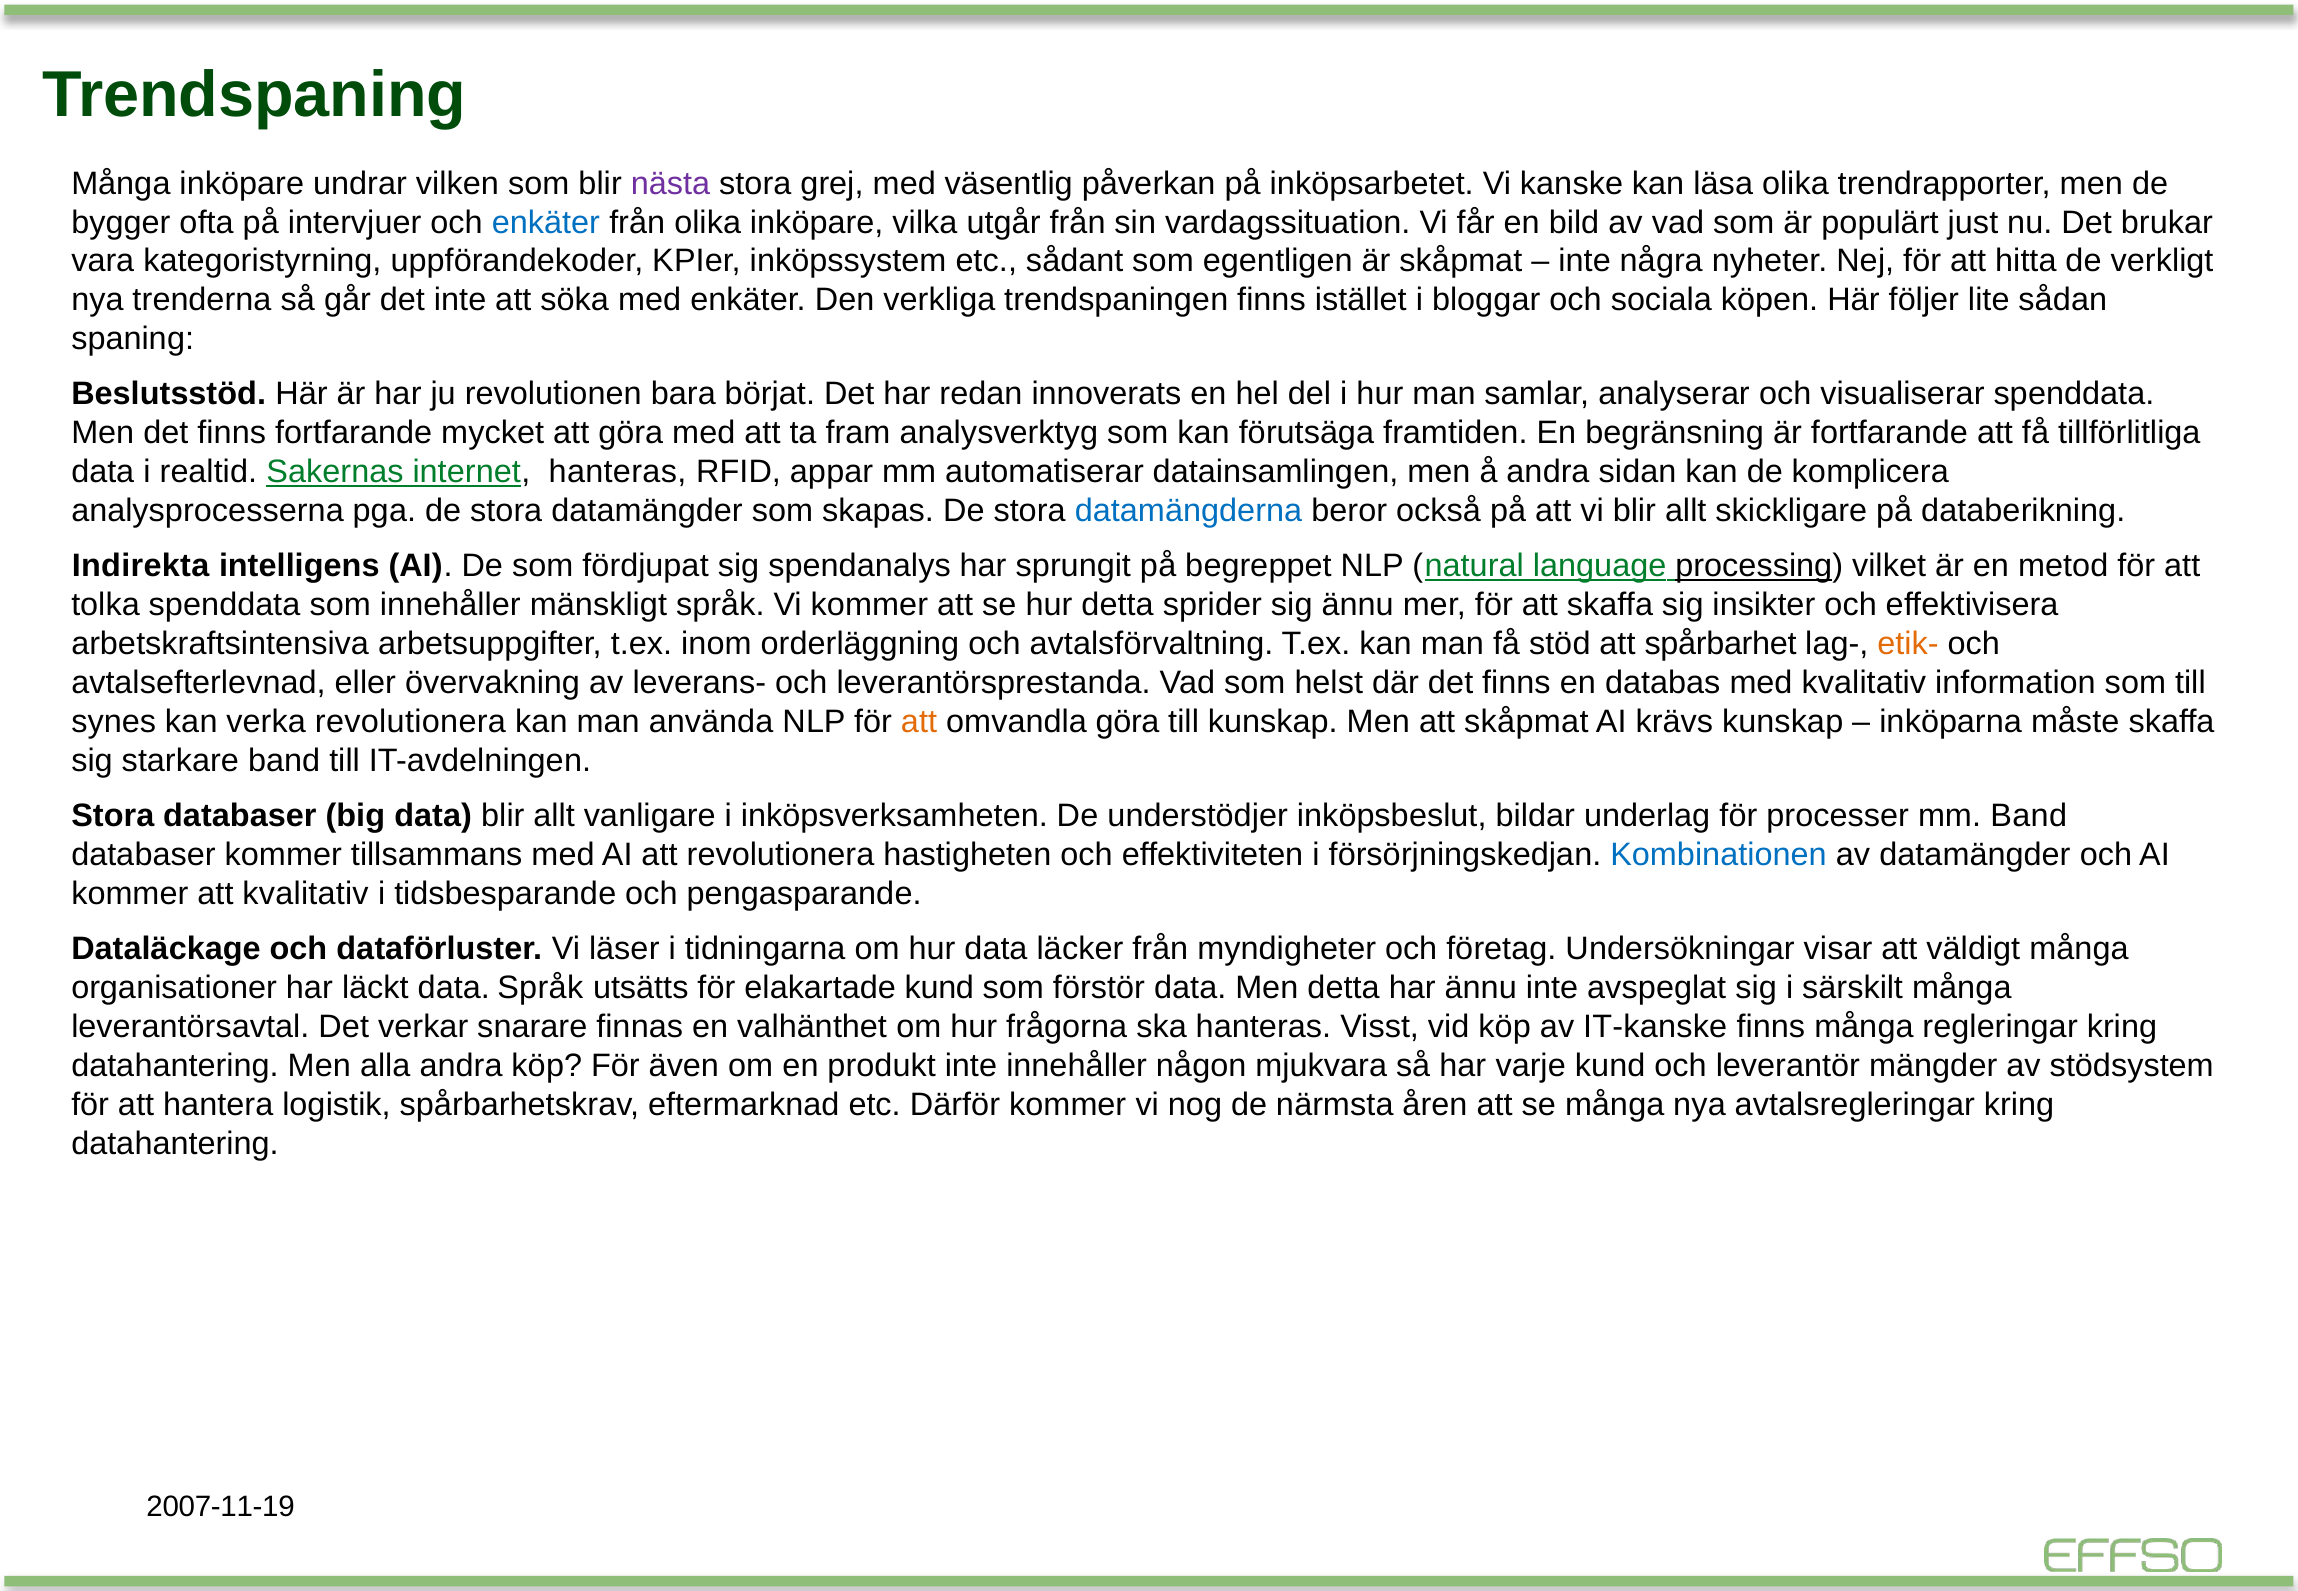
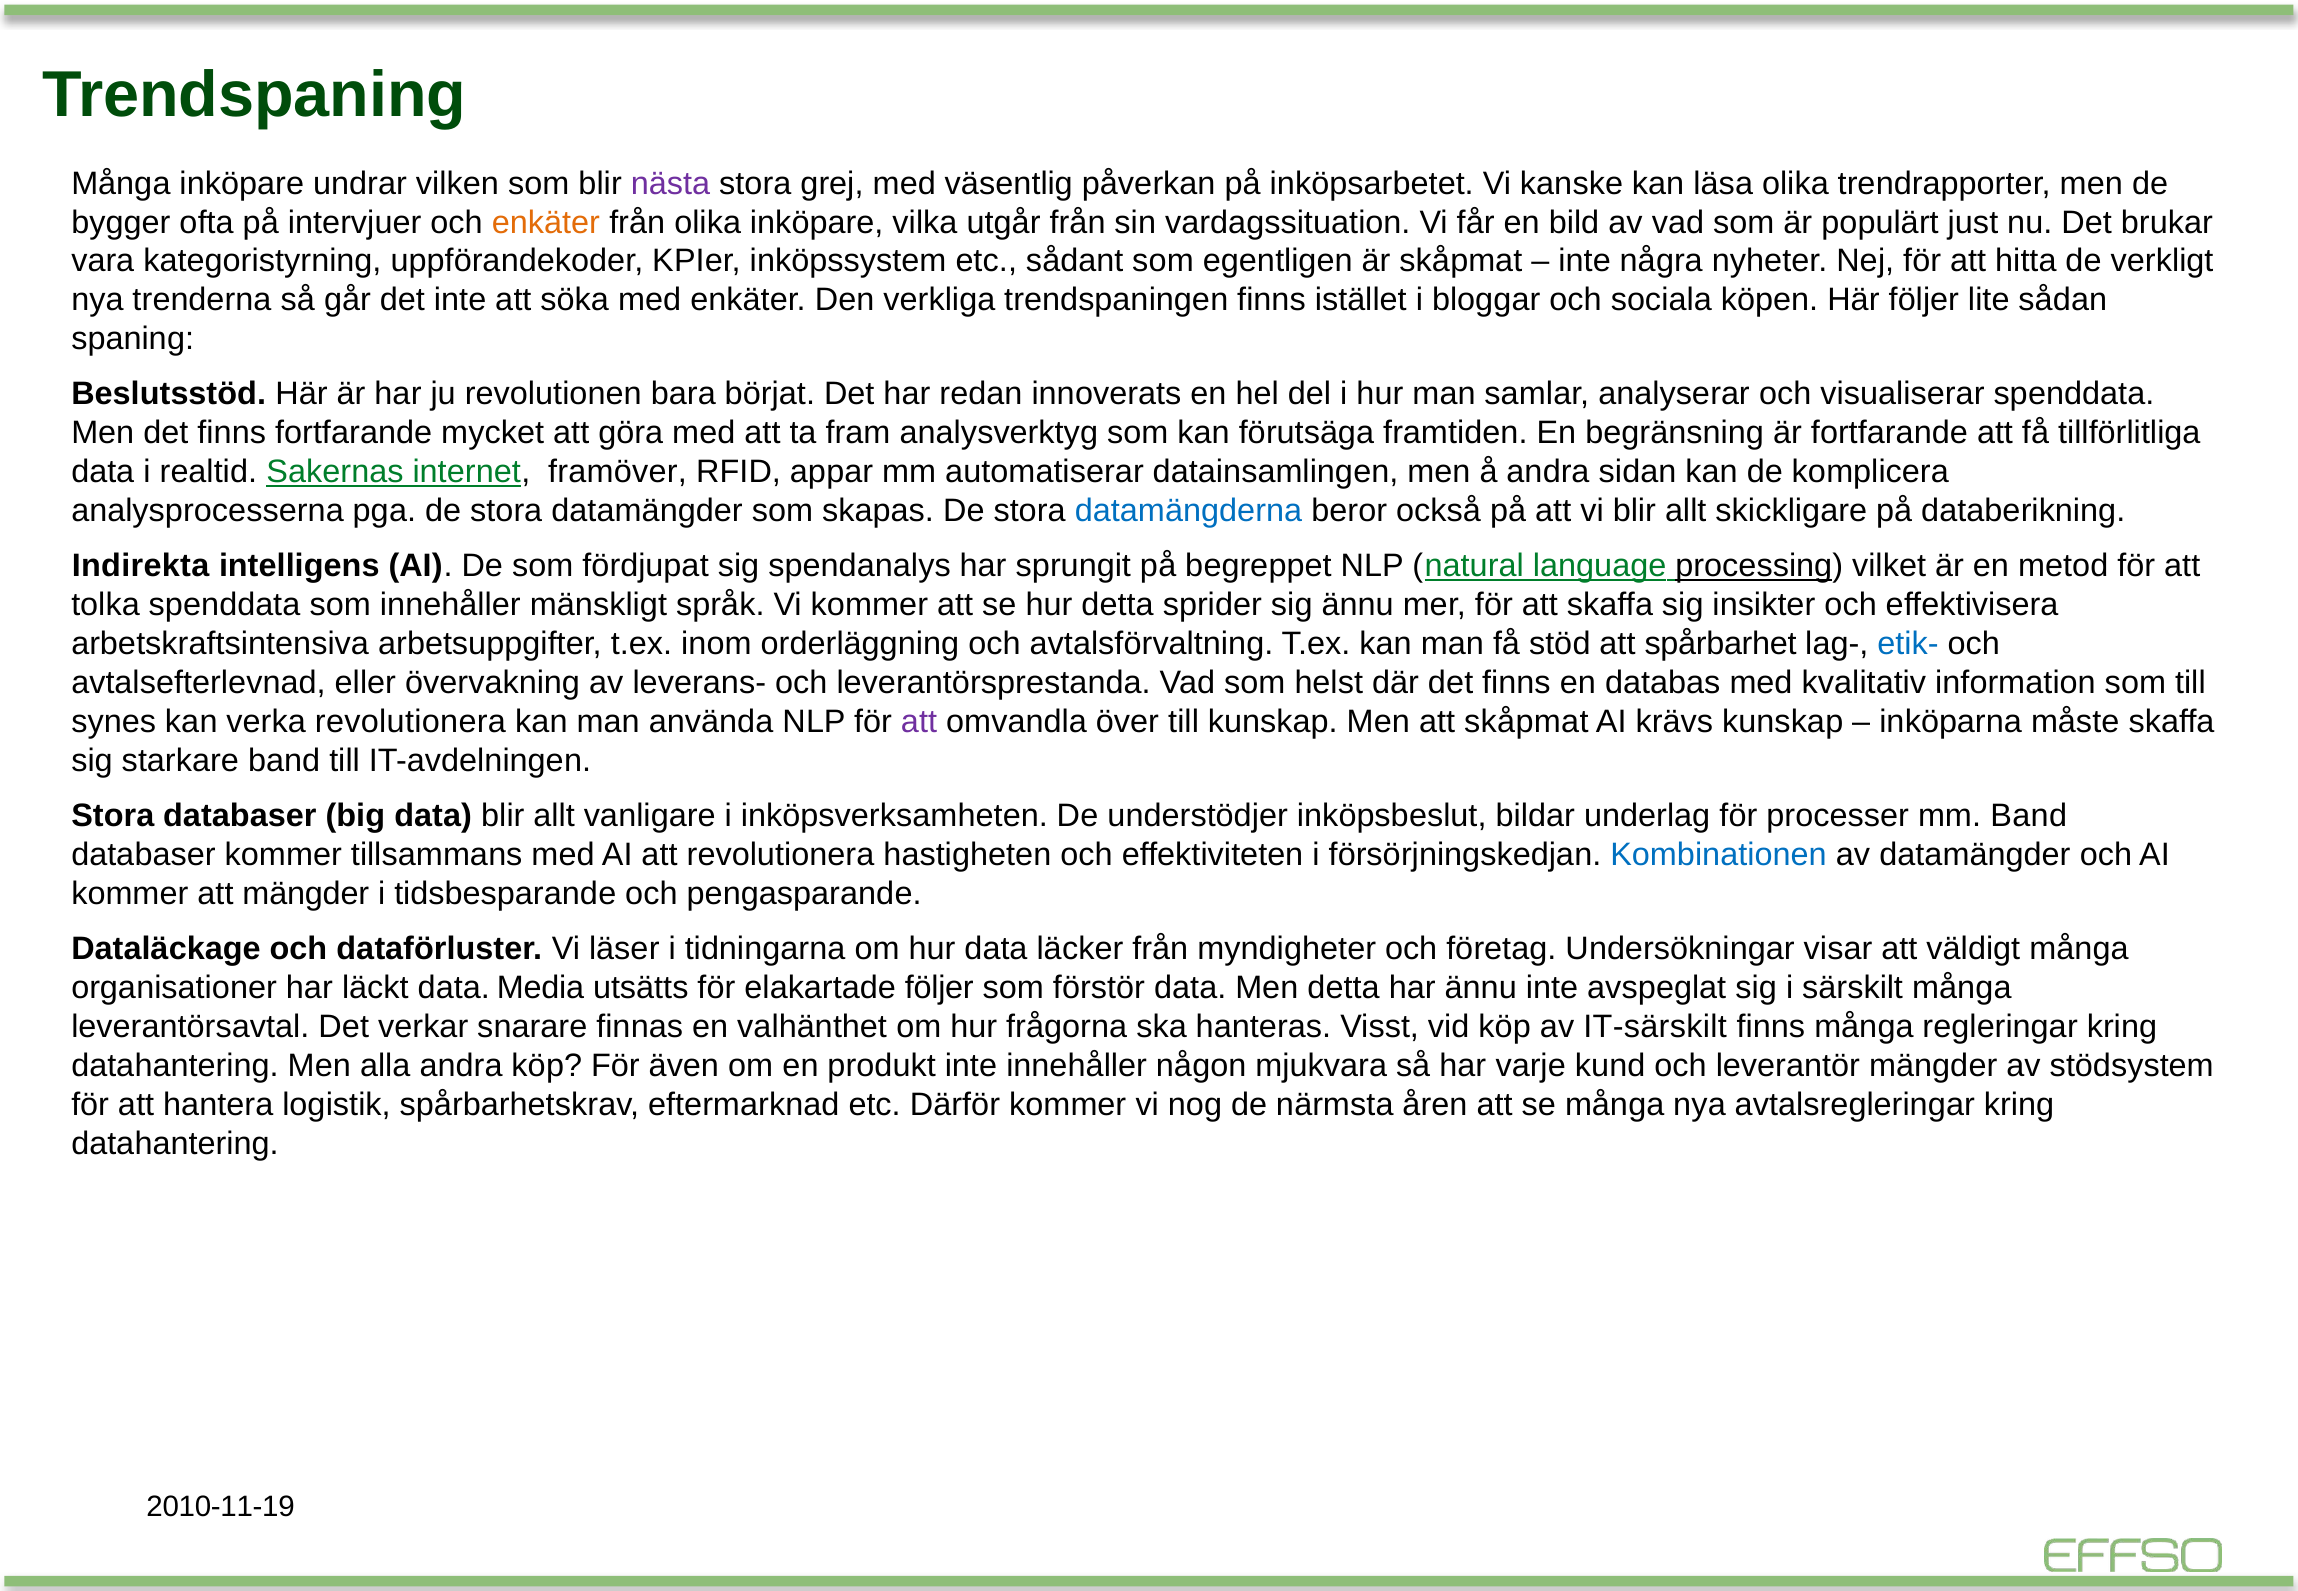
enkäter at (546, 222) colour: blue -> orange
internet hanteras: hanteras -> framöver
etik- colour: orange -> blue
att at (919, 722) colour: orange -> purple
omvandla göra: göra -> över
att kvalitativ: kvalitativ -> mängder
data Språk: Språk -> Media
elakartade kund: kund -> följer
IT-kanske: IT-kanske -> IT-särskilt
2007-11-19: 2007-11-19 -> 2010-11-19
